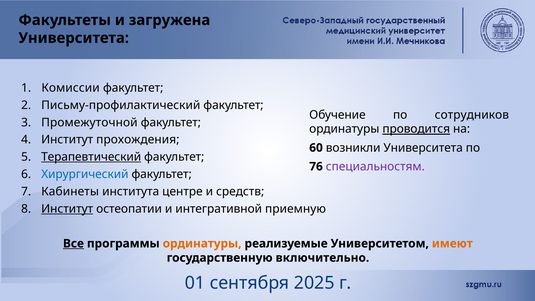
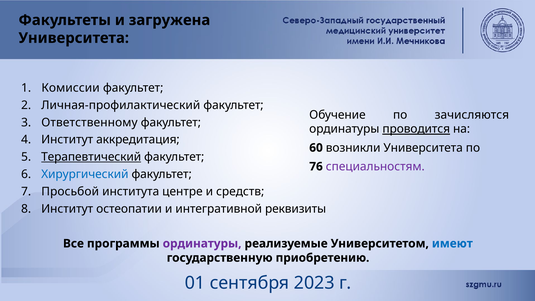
Письму-профилактический: Письму-профилактический -> Личная-профилактический
сотрудников: сотрудников -> зачисляются
Промежуточной: Промежуточной -> Ответственному
прохождения: прохождения -> аккредитация
Кабинеты: Кабинеты -> Просьбой
Институт at (67, 209) underline: present -> none
приемную: приемную -> реквизиты
Все underline: present -> none
ординатуры at (202, 244) colour: orange -> purple
имеют colour: orange -> blue
включительно: включительно -> приобретению
2025: 2025 -> 2023
